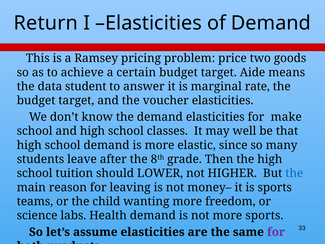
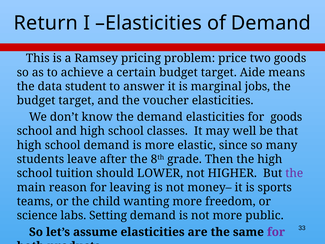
rate: rate -> jobs
for make: make -> goods
the at (294, 173) colour: blue -> purple
Health: Health -> Setting
more sports: sports -> public
